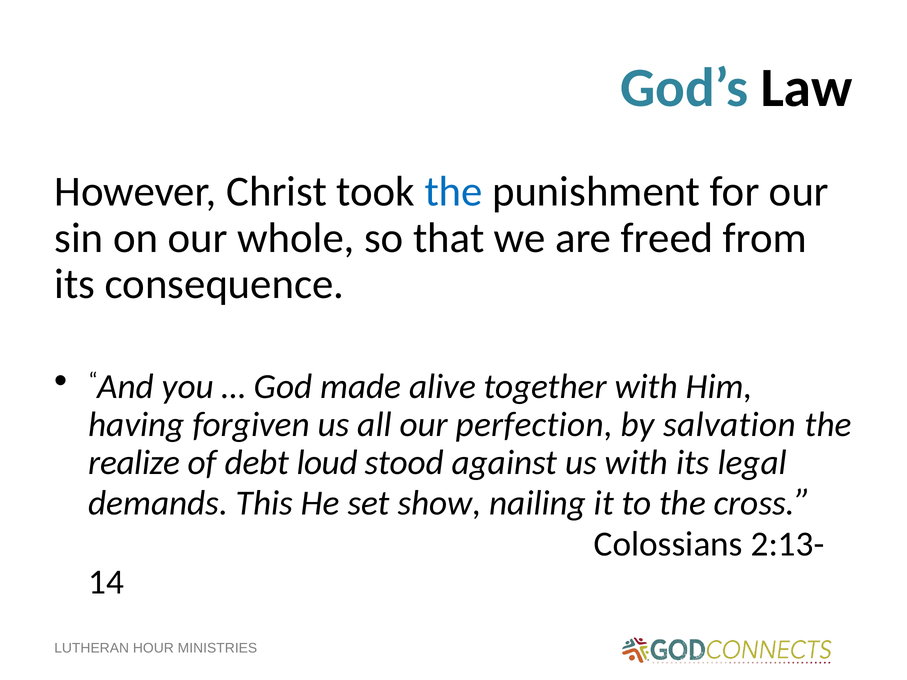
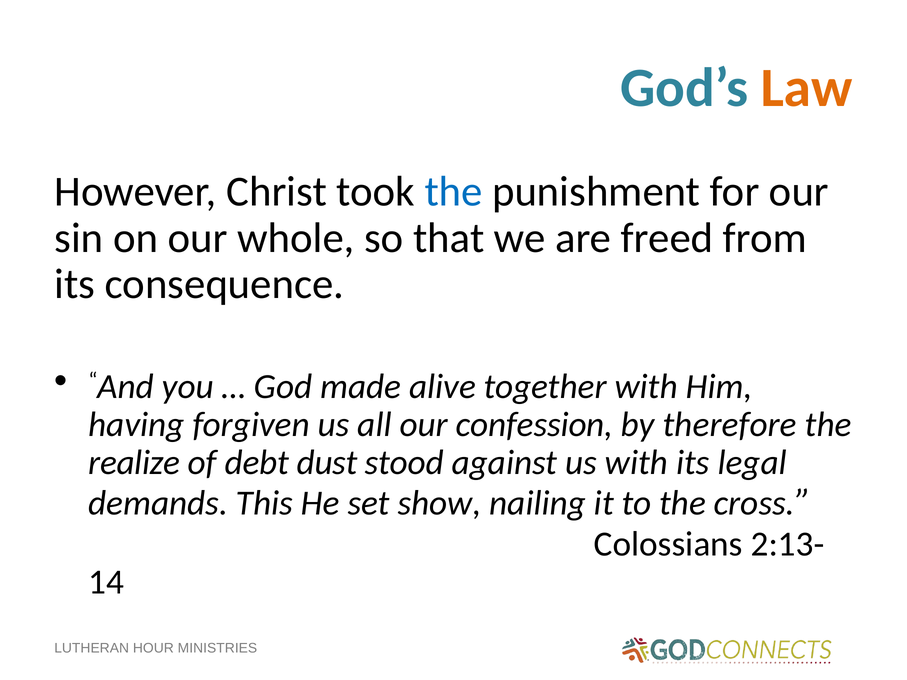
Law colour: black -> orange
perfection: perfection -> confession
salvation: salvation -> therefore
loud: loud -> dust
